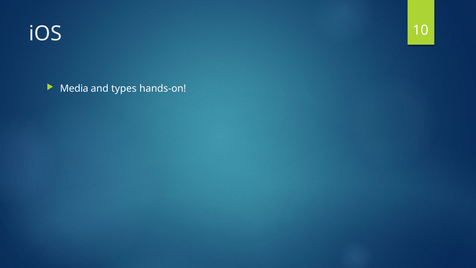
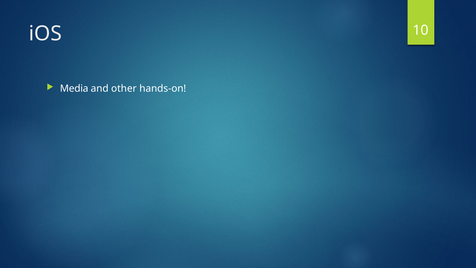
types: types -> other
